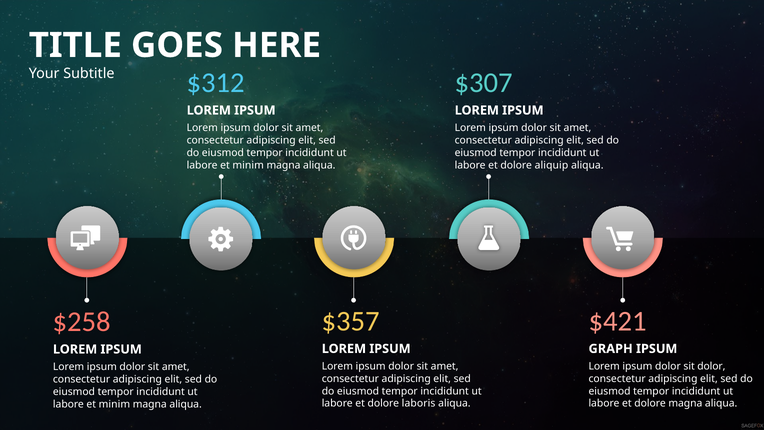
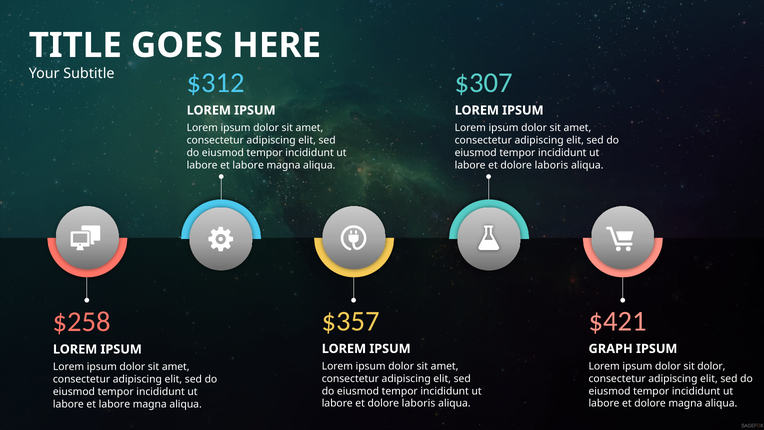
minim at (248, 165): minim -> labore
aliquip at (551, 165): aliquip -> laboris
minim at (114, 404): minim -> labore
